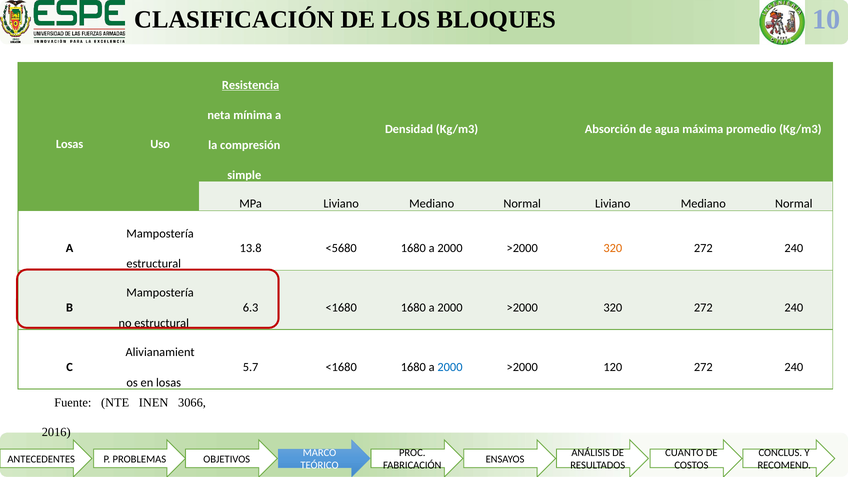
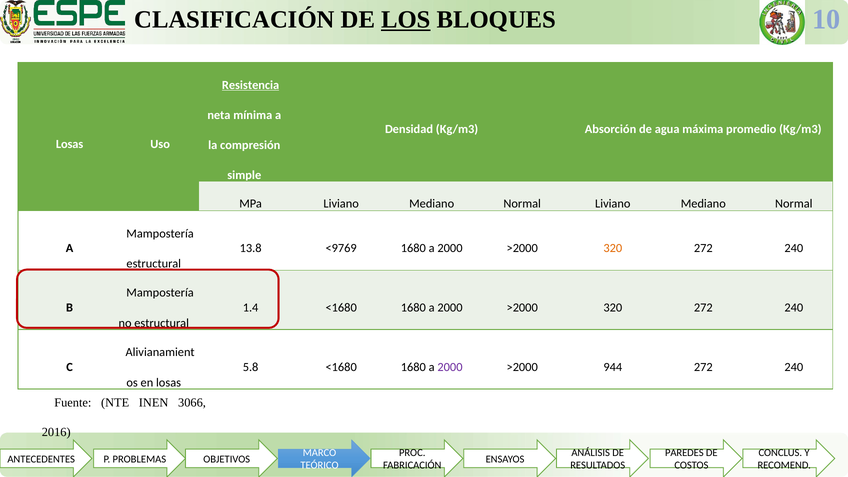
LOS underline: none -> present
<5680: <5680 -> <9769
6.3: 6.3 -> 1.4
5.7: 5.7 -> 5.8
2000 at (450, 367) colour: blue -> purple
120: 120 -> 944
CUANTO: CUANTO -> PAREDES
